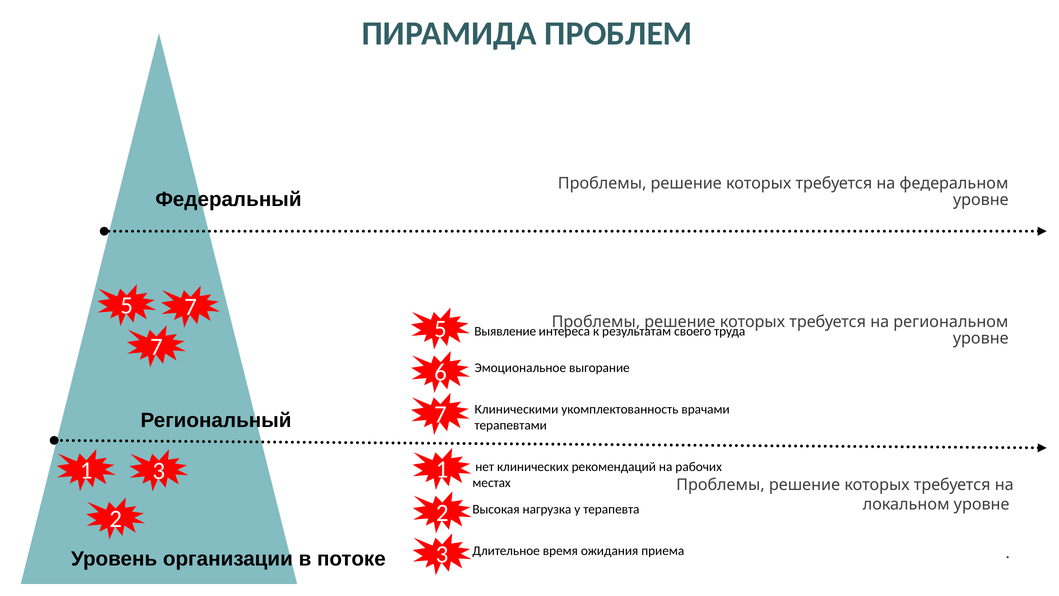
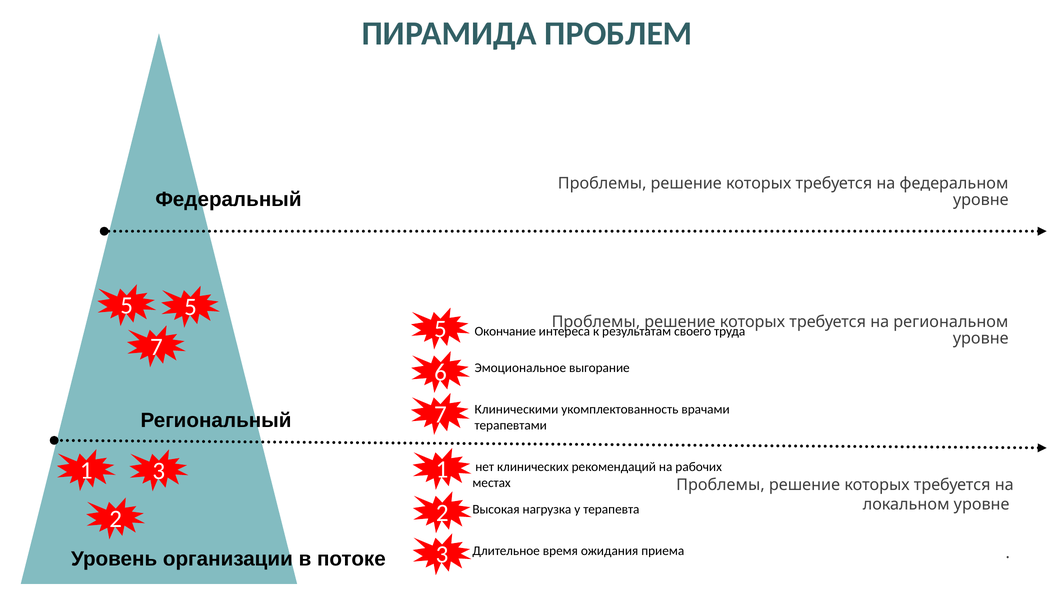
5 7: 7 -> 5
Выявление: Выявление -> Окончание
